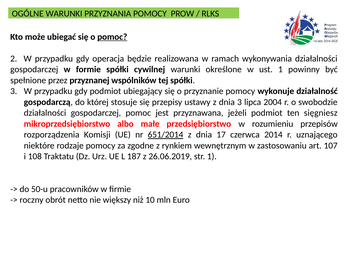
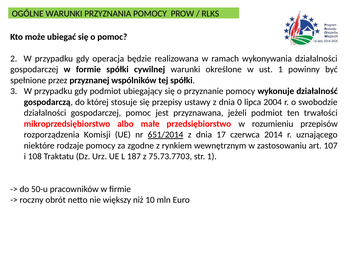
pomoc at (112, 37) underline: present -> none
dnia 3: 3 -> 0
sięgniesz: sięgniesz -> trwałości
26.06.2019: 26.06.2019 -> 75.73.7703
